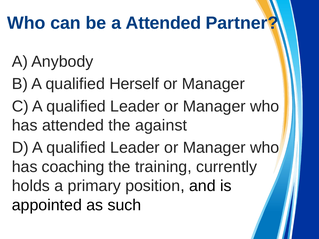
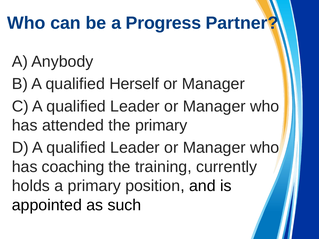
a Attended: Attended -> Progress
the against: against -> primary
